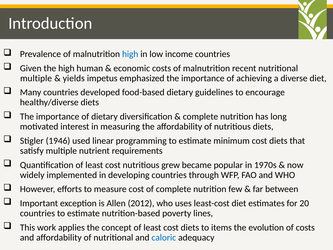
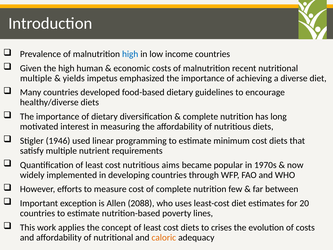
grew: grew -> aims
2012: 2012 -> 2088
items: items -> crises
caloric colour: blue -> orange
